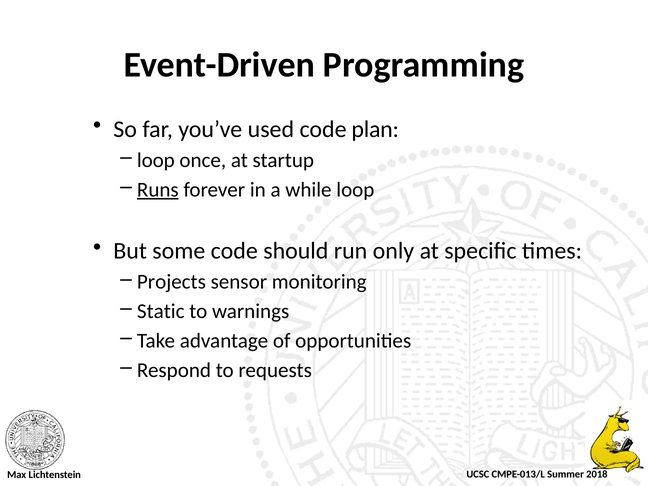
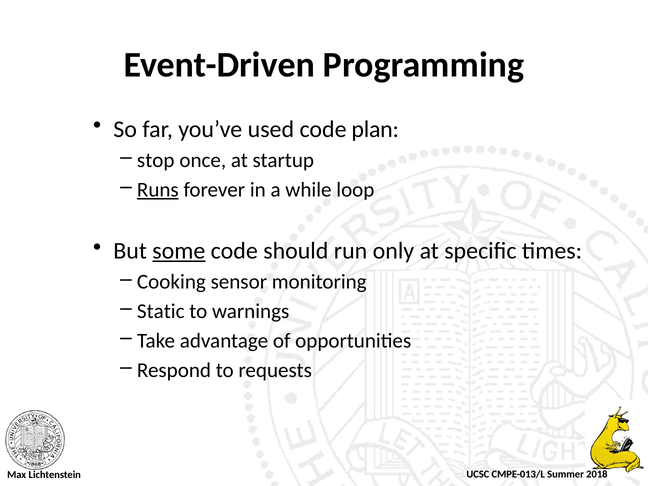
loop at (156, 160): loop -> stop
some underline: none -> present
Projects: Projects -> Cooking
